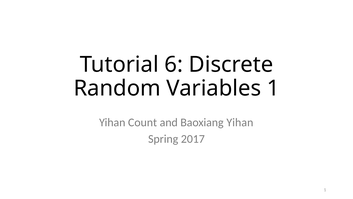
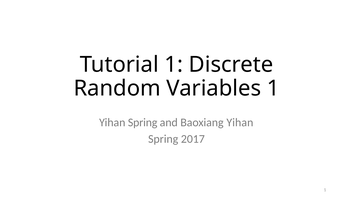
Tutorial 6: 6 -> 1
Count at (143, 122): Count -> Spring
